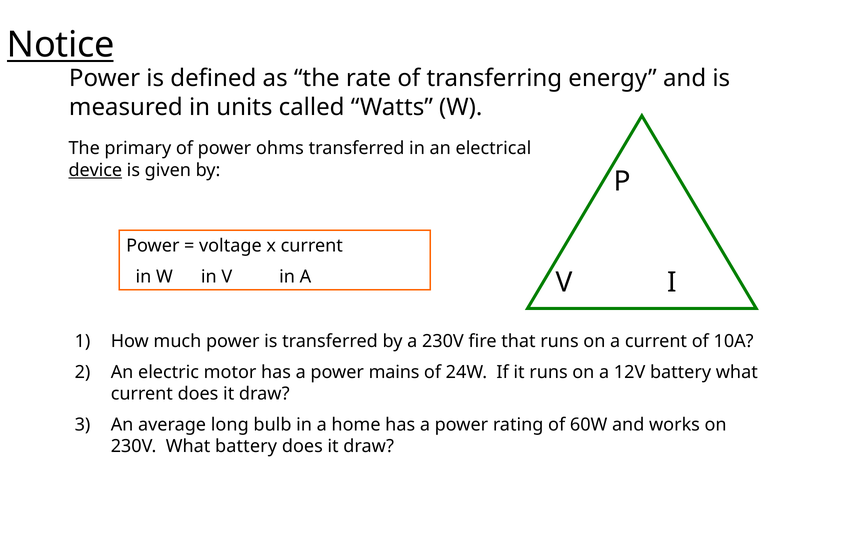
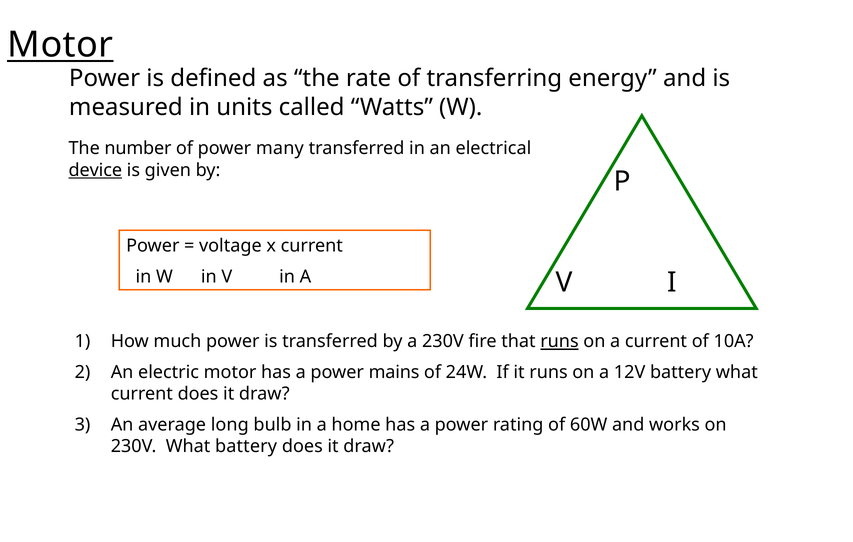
Notice at (61, 45): Notice -> Motor
primary: primary -> number
ohms: ohms -> many
runs at (559, 341) underline: none -> present
